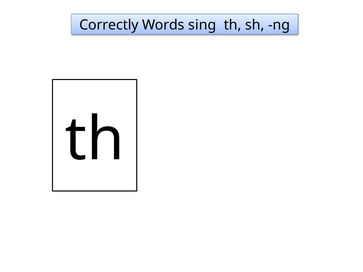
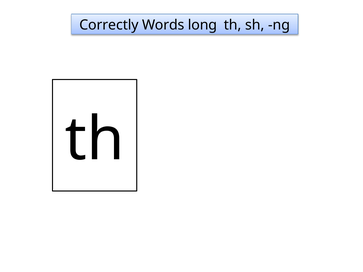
sing: sing -> long
